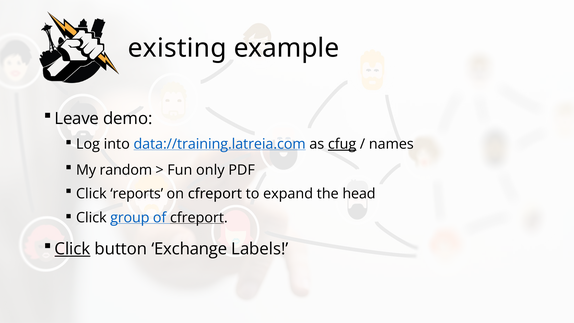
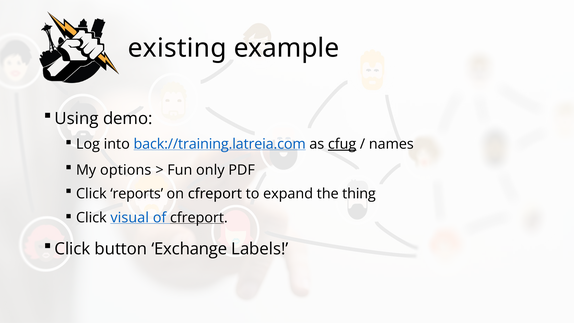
Leave: Leave -> Using
data://training.latreia.com: data://training.latreia.com -> back://training.latreia.com
random: random -> options
head: head -> thing
group: group -> visual
Click at (72, 249) underline: present -> none
